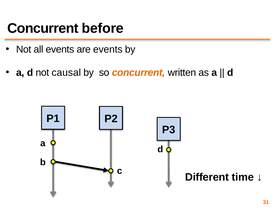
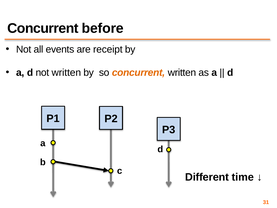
are events: events -> receipt
not causal: causal -> written
